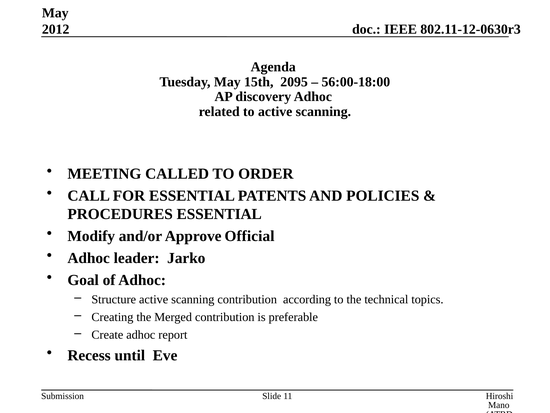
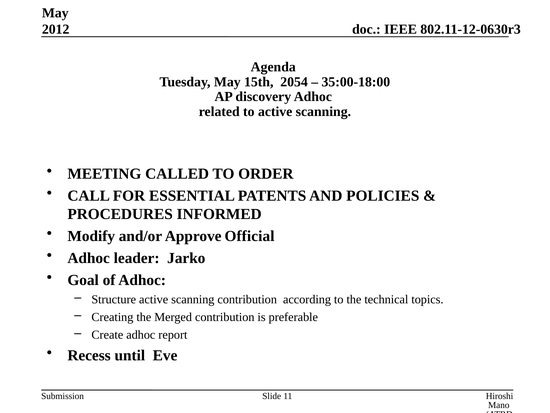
2095: 2095 -> 2054
56:00-18:00: 56:00-18:00 -> 35:00-18:00
PROCEDURES ESSENTIAL: ESSENTIAL -> INFORMED
